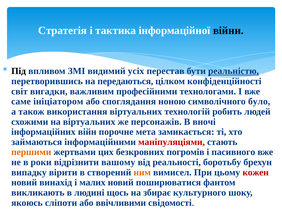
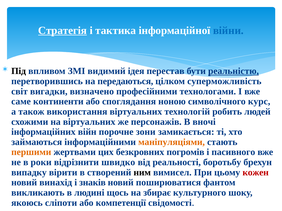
Стратегія underline: none -> present
війни colour: black -> blue
усіх: усіх -> ідея
конфіденційності: конфіденційності -> суперможливість
важливим: важливим -> визначено
ініціатором: ініціатором -> континенти
було: було -> курс
мета: мета -> зони
маніпуляціями colour: red -> orange
вашому: вашому -> швидко
ним colour: orange -> black
малих: малих -> знаків
ввічливими: ввічливими -> компетенції
